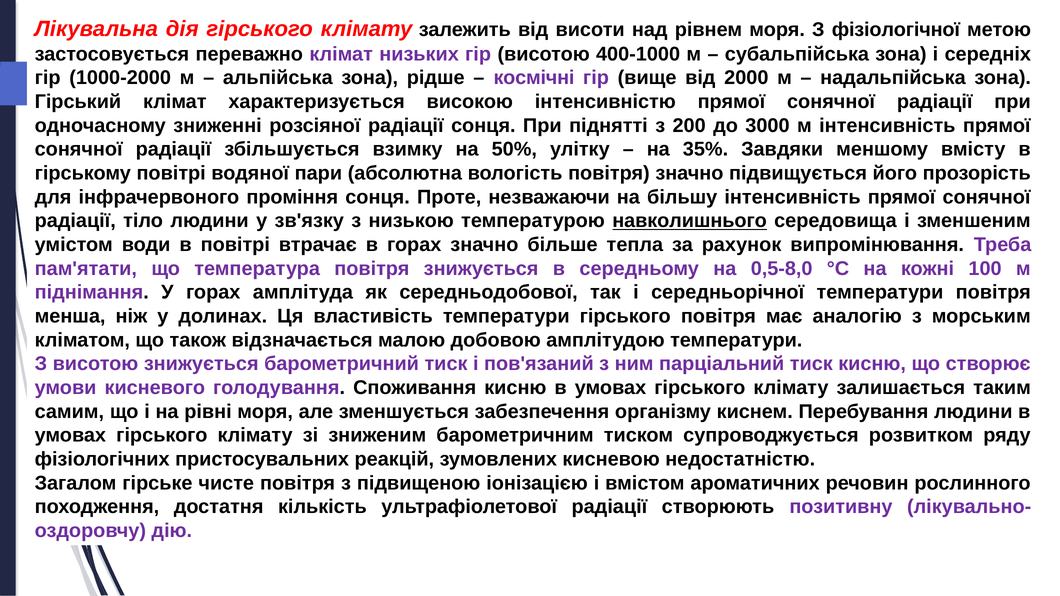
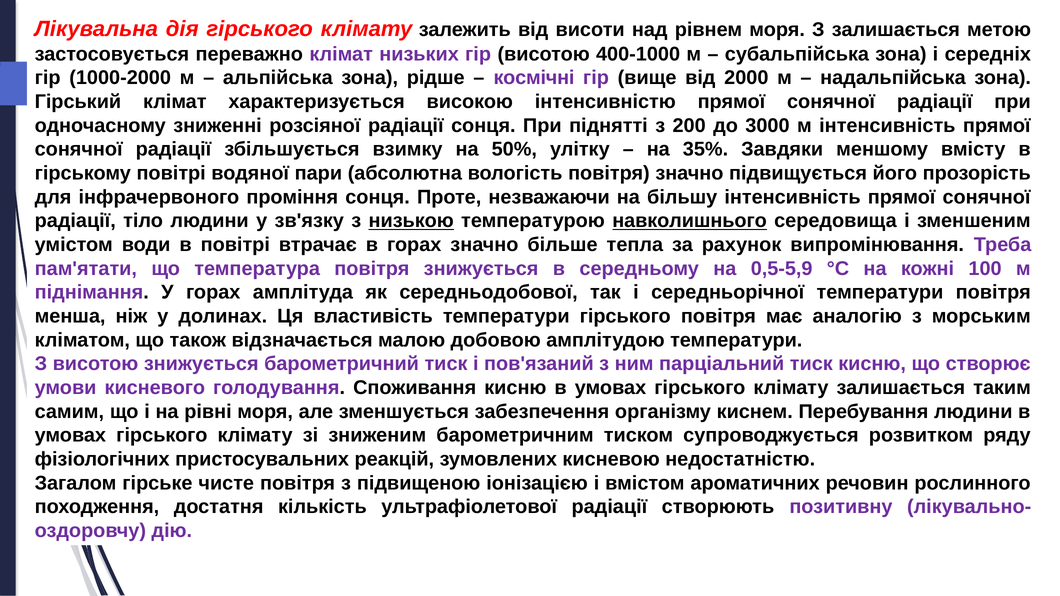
З фізіологічної: фізіологічної -> залишається
низькою underline: none -> present
0,5-8,0: 0,5-8,0 -> 0,5-5,9
